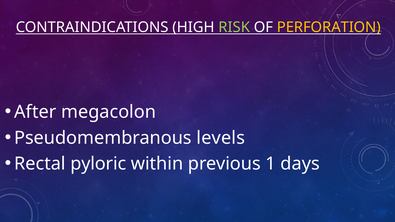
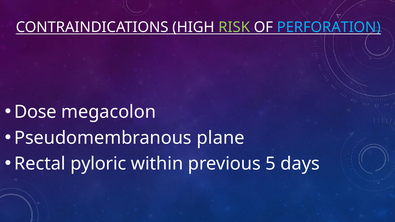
PERFORATION colour: yellow -> light blue
After: After -> Dose
levels: levels -> plane
1: 1 -> 5
